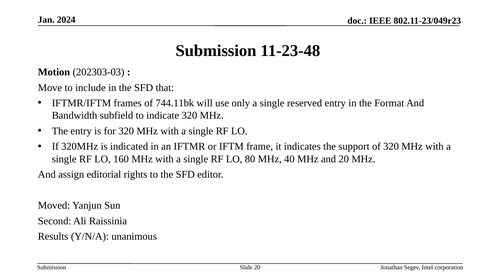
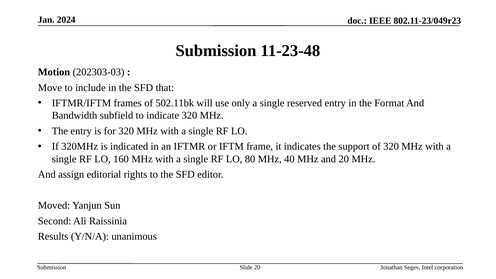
744.11bk: 744.11bk -> 502.11bk
